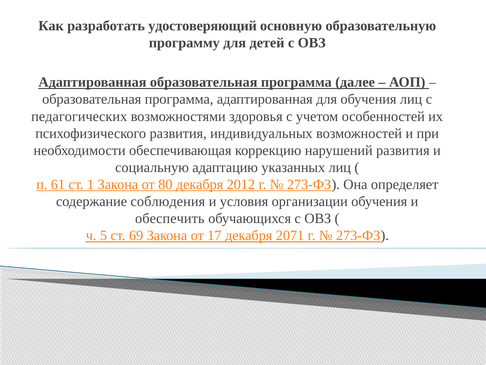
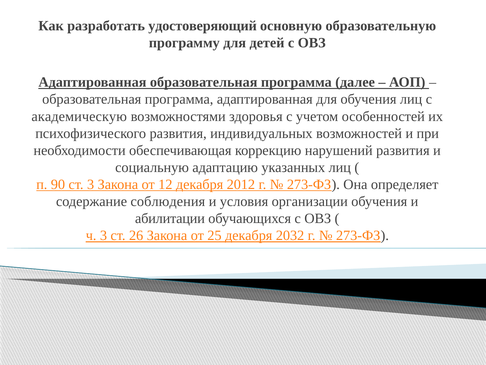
педагогических: педагогических -> академическую
61: 61 -> 90
ст 1: 1 -> 3
80: 80 -> 12
обеспечить: обеспечить -> абилитации
ч 5: 5 -> 3
69: 69 -> 26
17: 17 -> 25
2071: 2071 -> 2032
